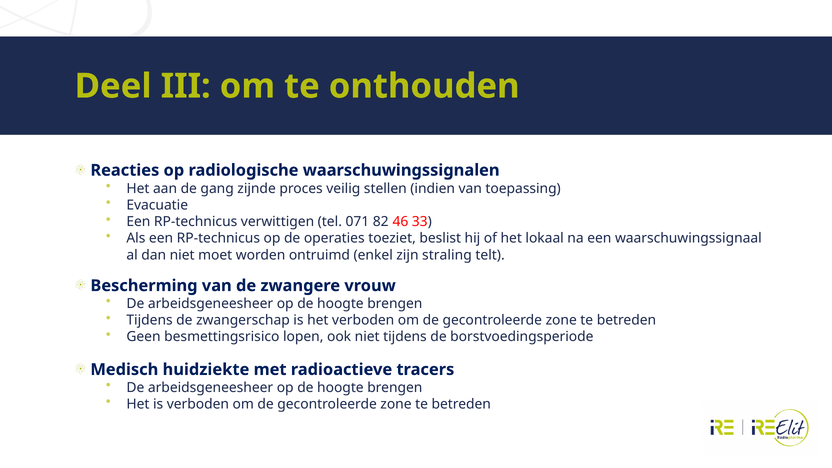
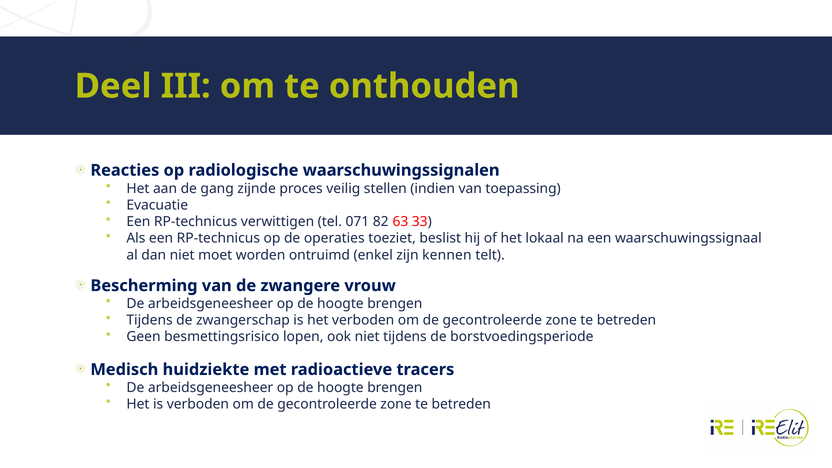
46: 46 -> 63
straling: straling -> kennen
